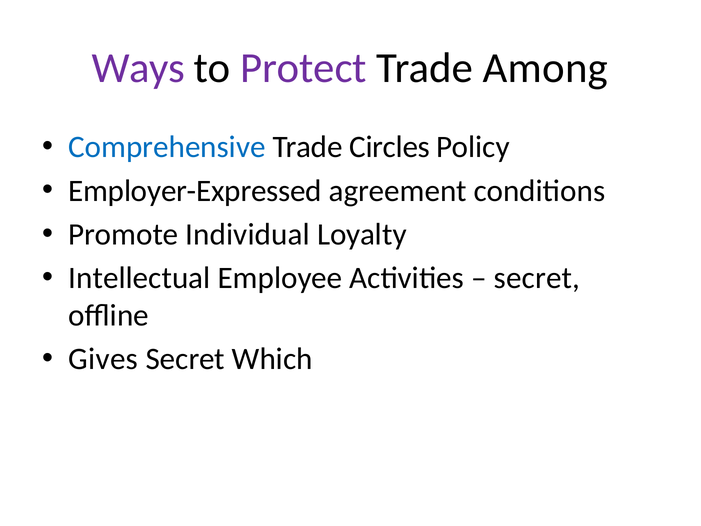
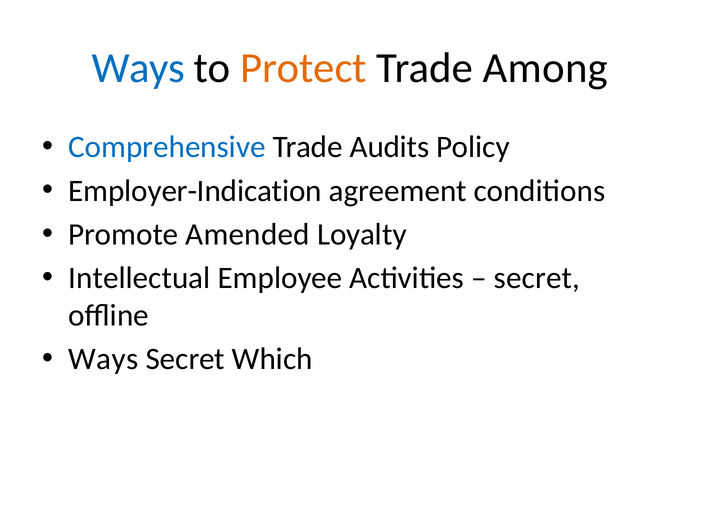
Ways at (138, 68) colour: purple -> blue
Protect colour: purple -> orange
Circles: Circles -> Audits
Employer-Expressed: Employer-Expressed -> Employer-Indication
Individual: Individual -> Amended
Gives at (103, 359): Gives -> Ways
